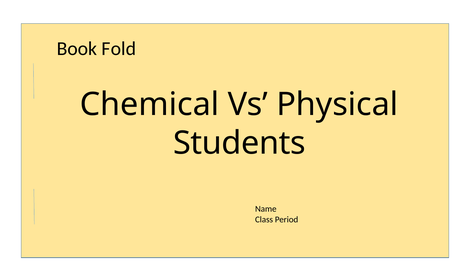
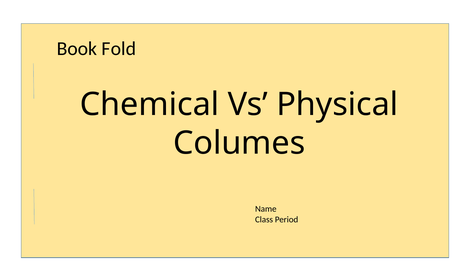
Students: Students -> Columes
